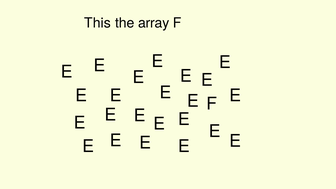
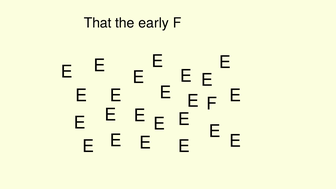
This: This -> That
array: array -> early
